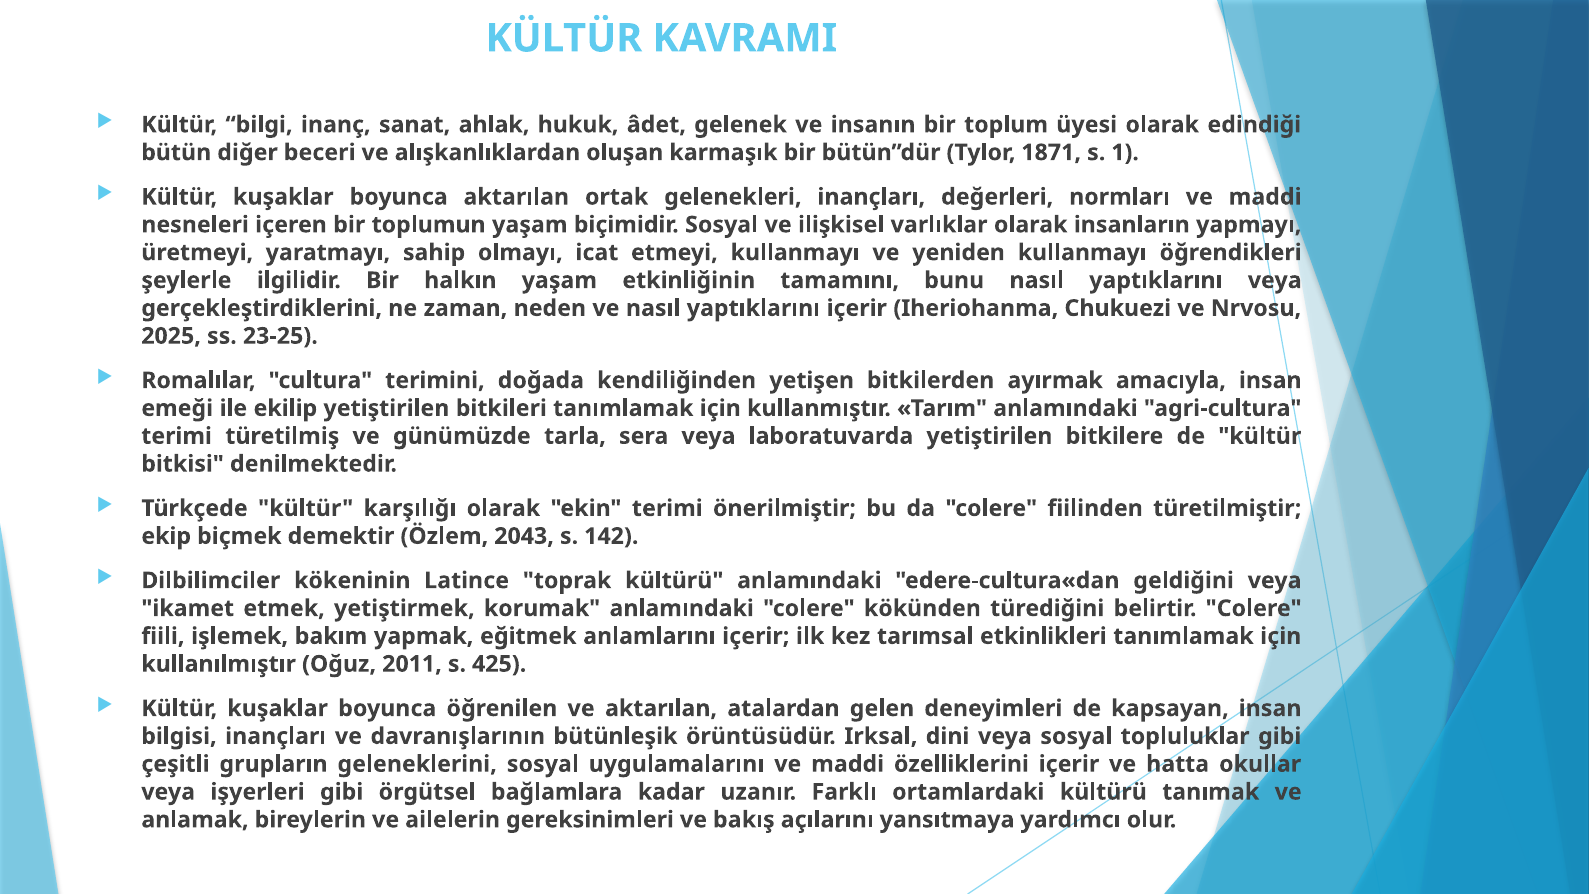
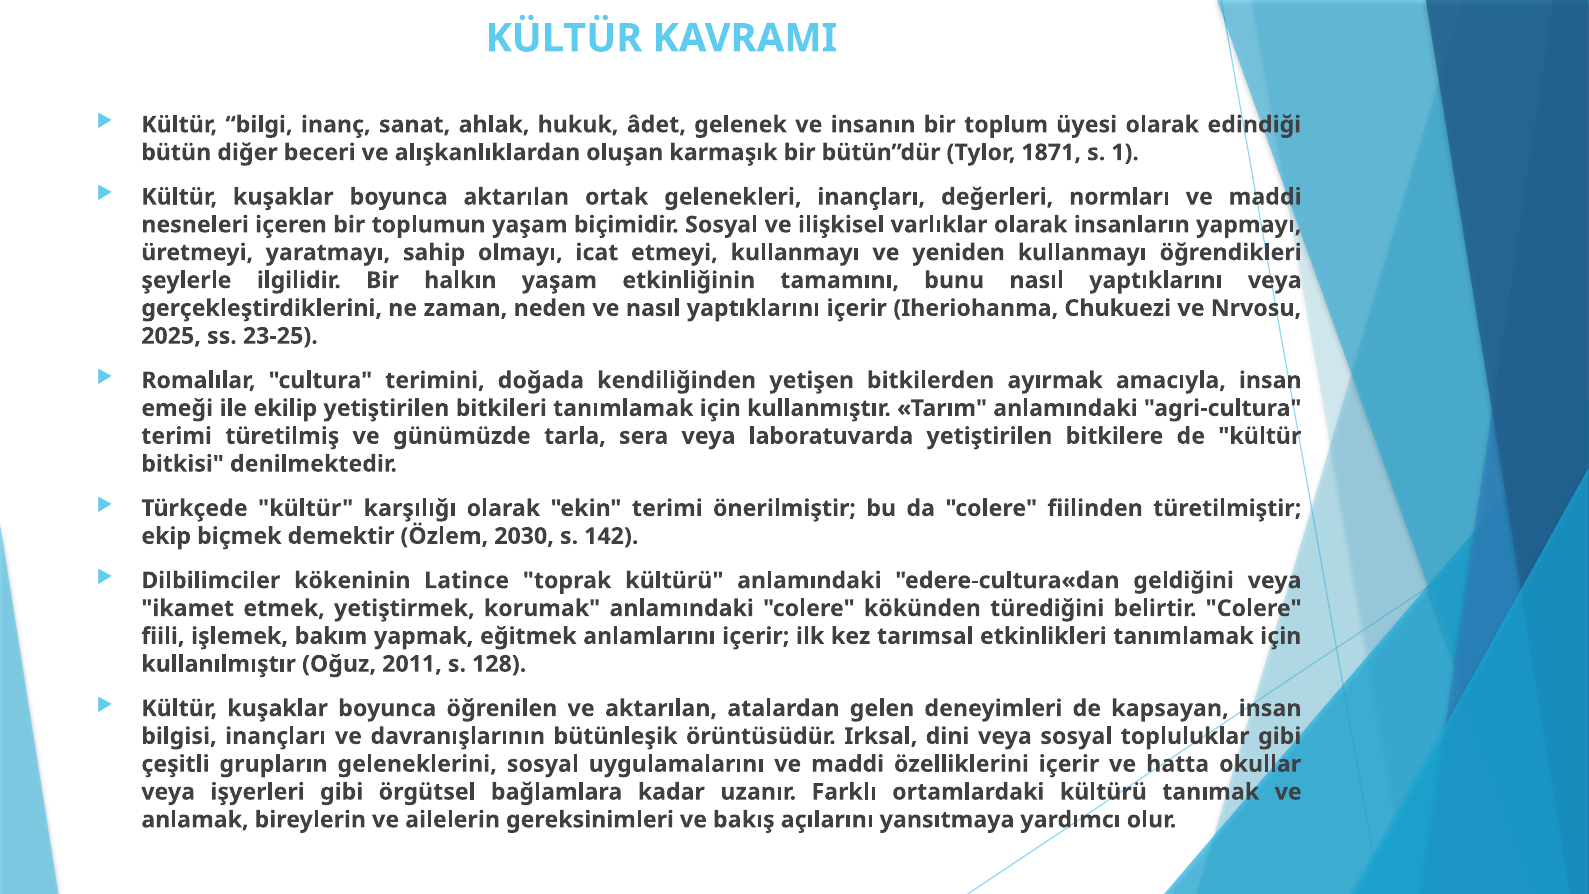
2043: 2043 -> 2030
425: 425 -> 128
